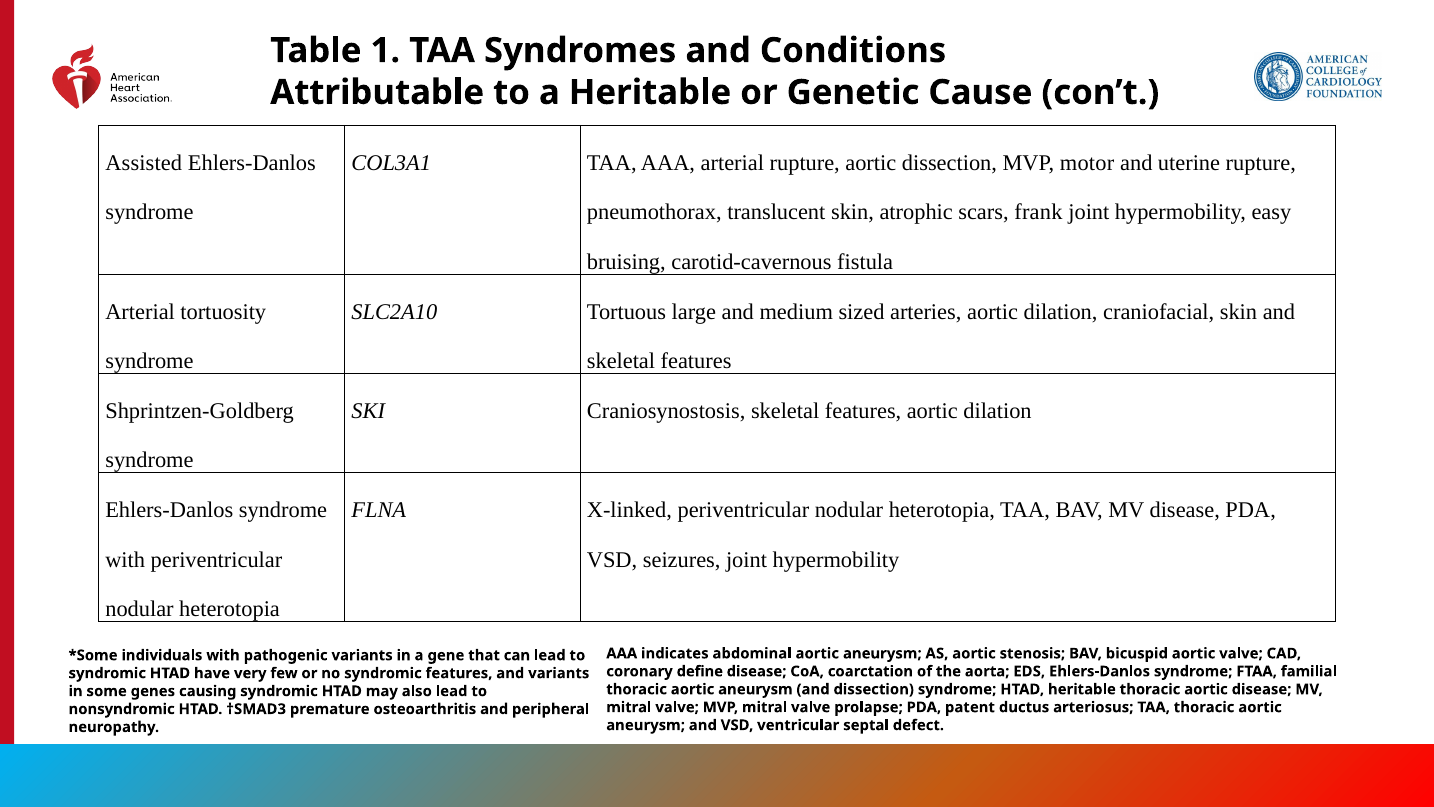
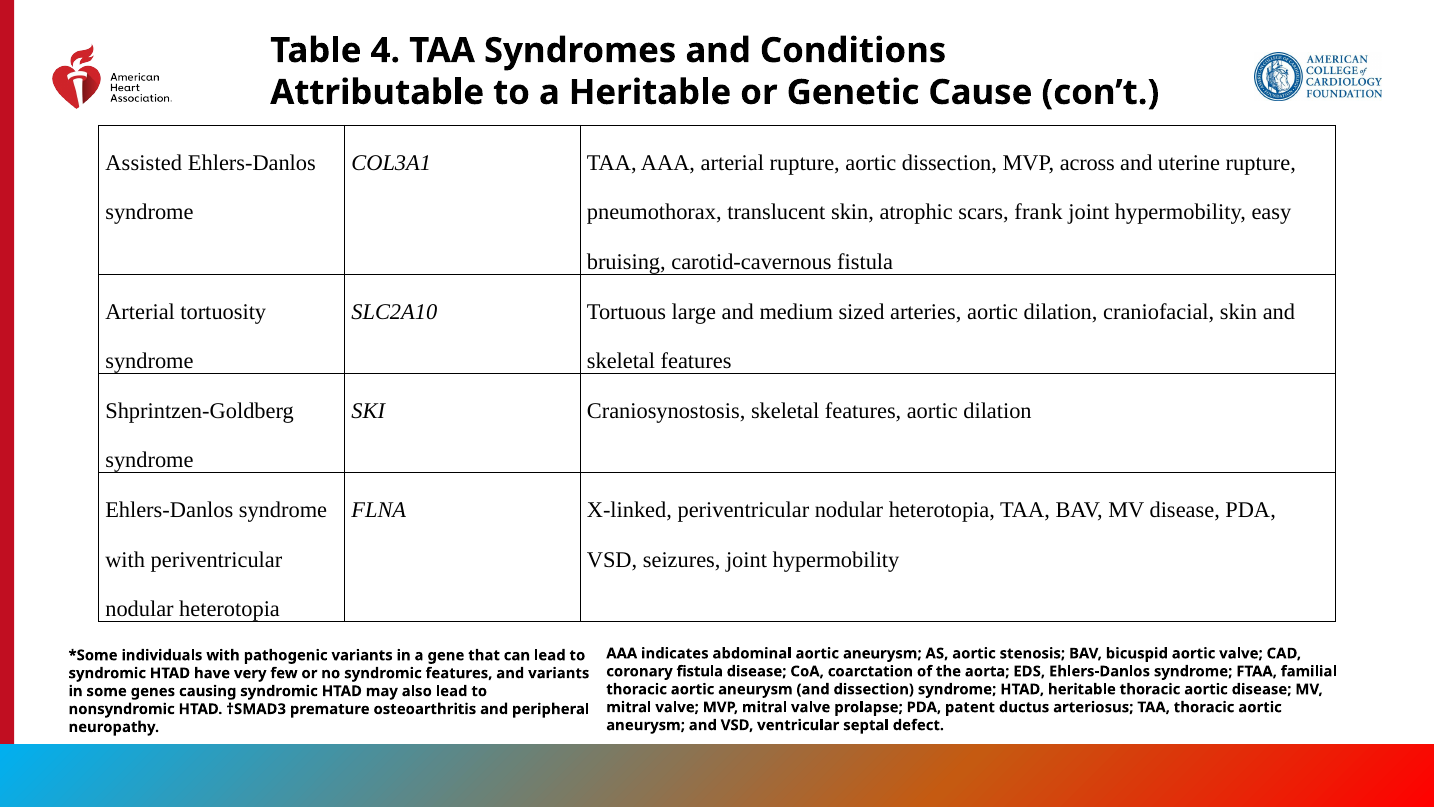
1: 1 -> 4
motor: motor -> across
coronary define: define -> fistula
